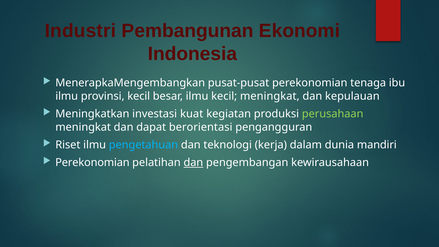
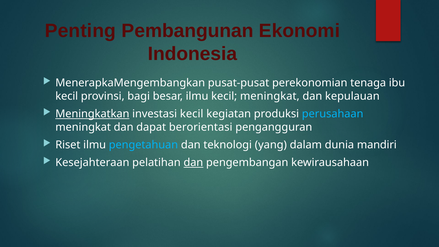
Industri: Industri -> Penting
ilmu at (67, 96): ilmu -> kecil
provinsi kecil: kecil -> bagi
Meningkatkan underline: none -> present
investasi kuat: kuat -> kecil
perusahaan colour: light green -> light blue
kerja: kerja -> yang
Perekonomian at (92, 163): Perekonomian -> Kesejahteraan
